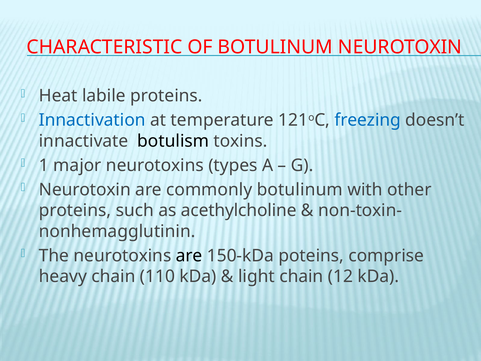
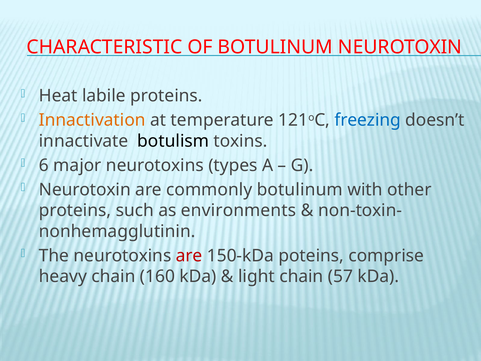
Innactivation colour: blue -> orange
1: 1 -> 6
acethylcholine: acethylcholine -> environments
are at (189, 255) colour: black -> red
110: 110 -> 160
12: 12 -> 57
